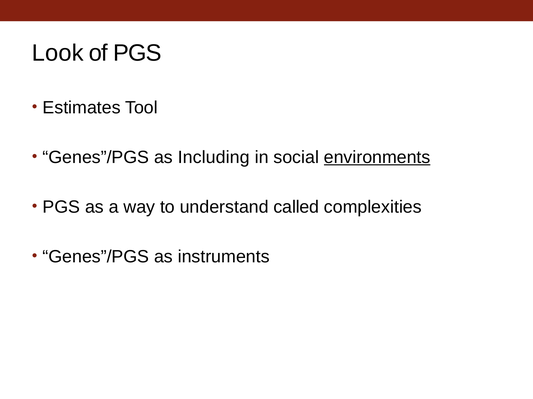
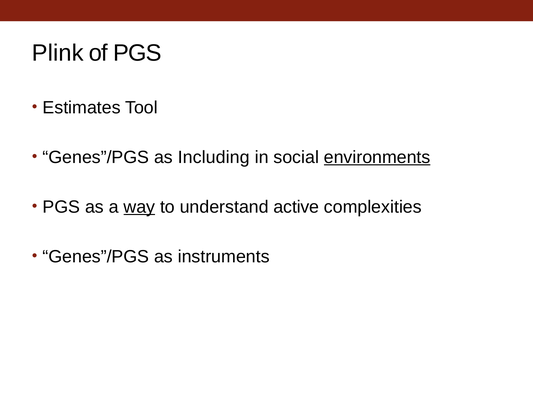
Look: Look -> Plink
way underline: none -> present
called: called -> active
